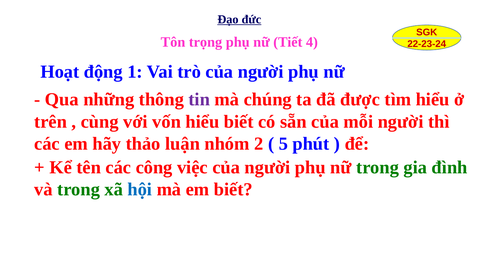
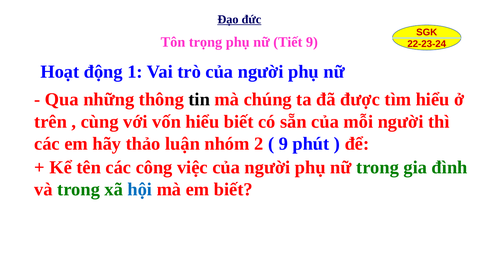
Tiết 4: 4 -> 9
tin colour: purple -> black
5 at (283, 144): 5 -> 9
